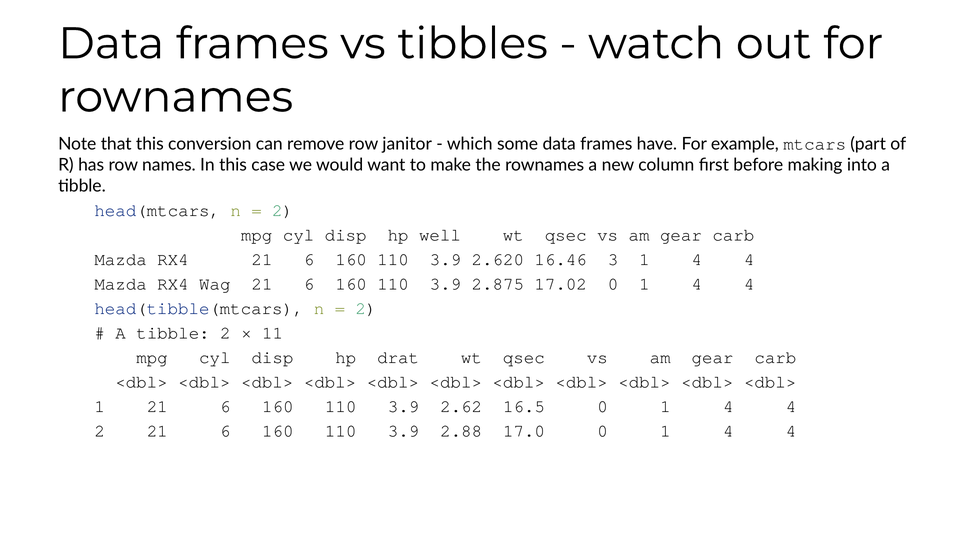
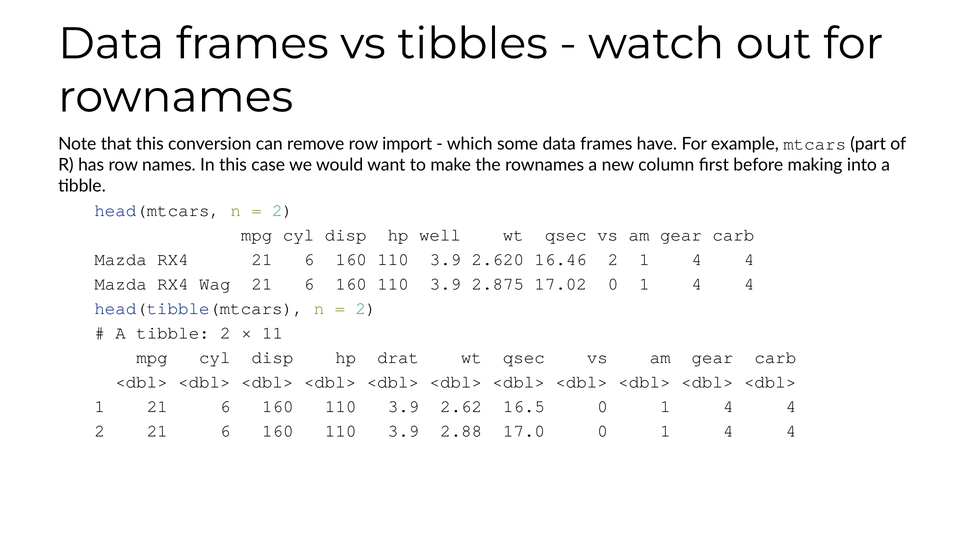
janitor: janitor -> import
16.46 3: 3 -> 2
